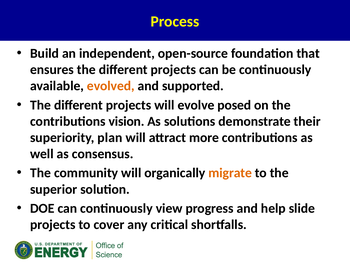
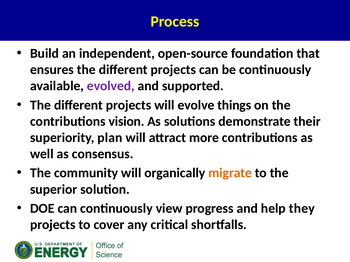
evolved colour: orange -> purple
posed: posed -> things
slide: slide -> they
